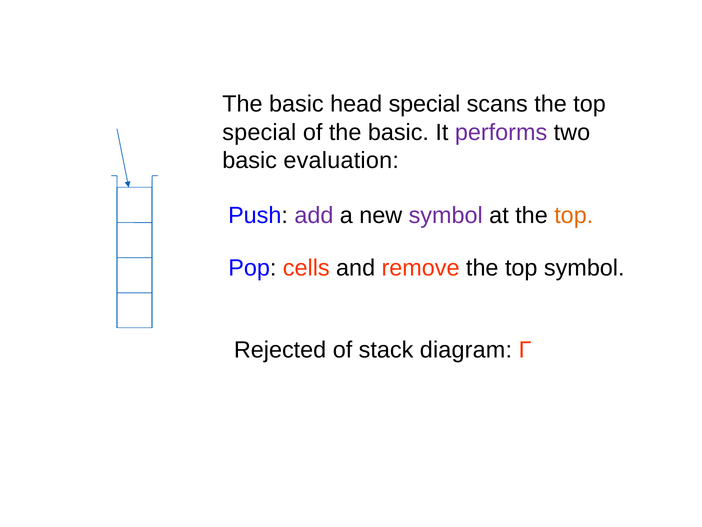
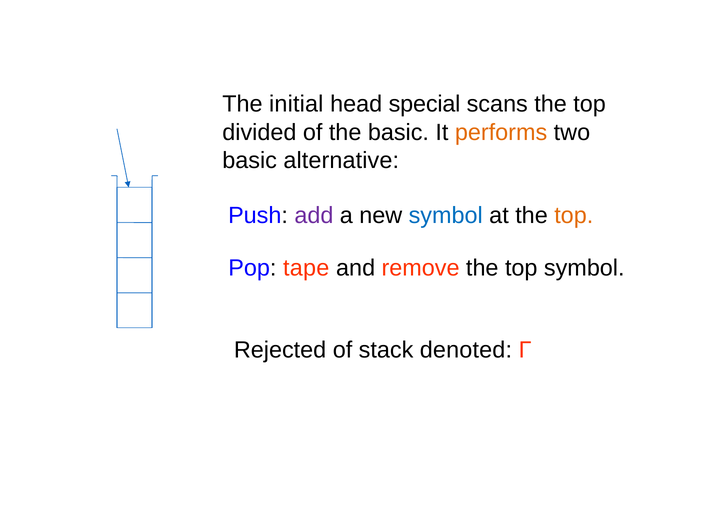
basic at (296, 104): basic -> initial
special at (259, 132): special -> divided
performs colour: purple -> orange
evaluation: evaluation -> alternative
symbol at (446, 215) colour: purple -> blue
cells: cells -> tape
diagram: diagram -> denoted
